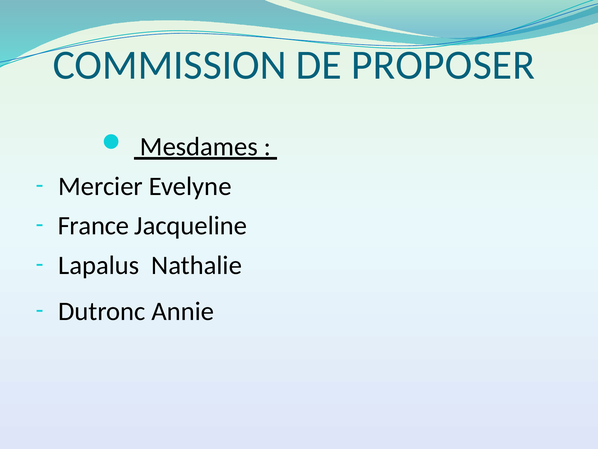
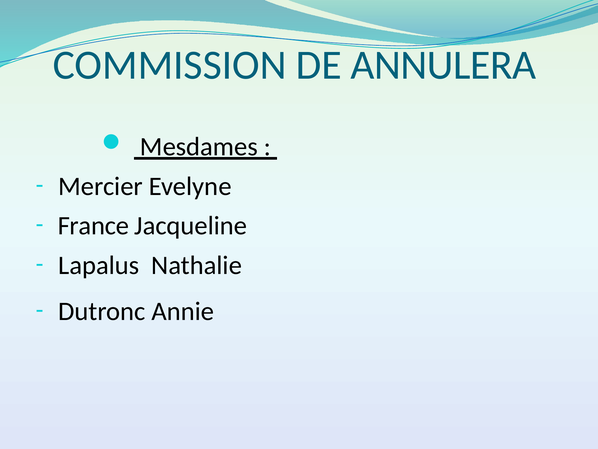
PROPOSER: PROPOSER -> ANNULERA
